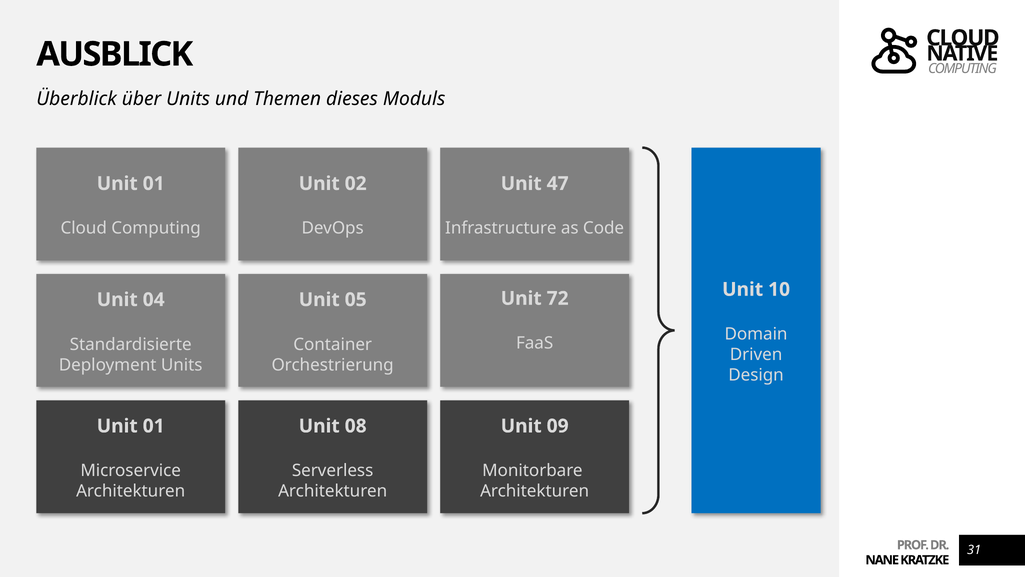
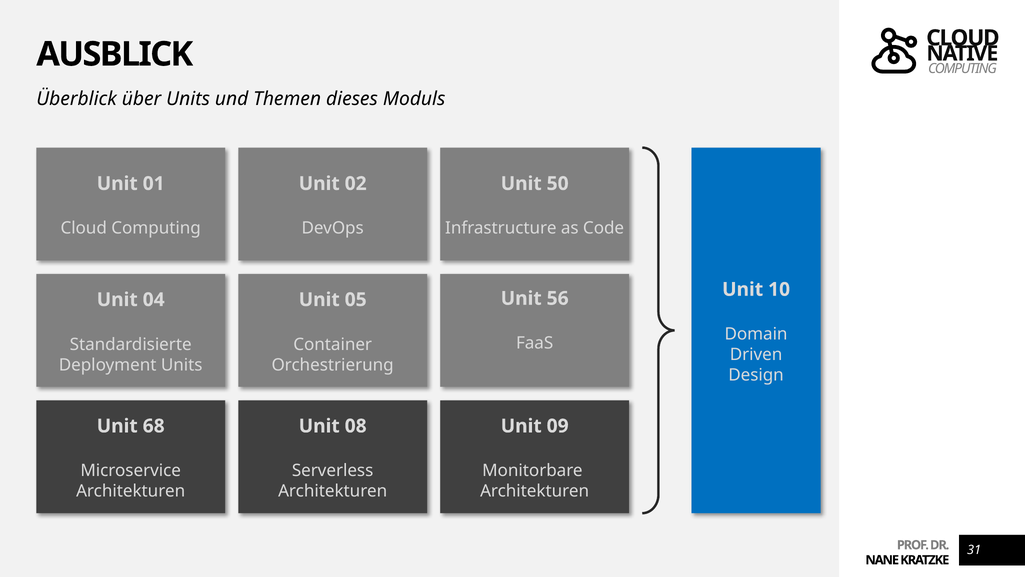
47: 47 -> 50
72: 72 -> 56
01 at (154, 426): 01 -> 68
